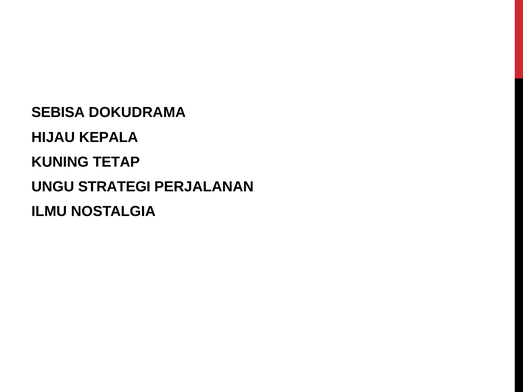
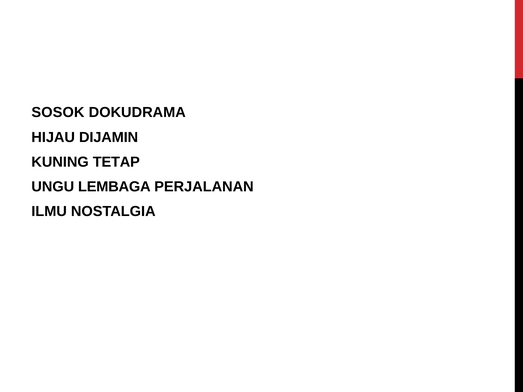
SEBISA: SEBISA -> SOSOK
KEPALA: KEPALA -> DIJAMIN
STRATEGI: STRATEGI -> LEMBAGA
